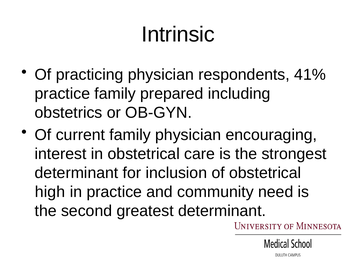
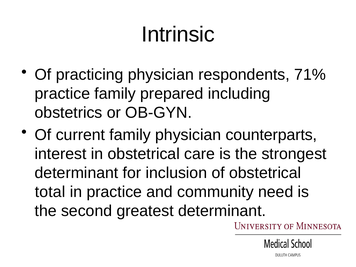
41%: 41% -> 71%
encouraging: encouraging -> counterparts
high: high -> total
